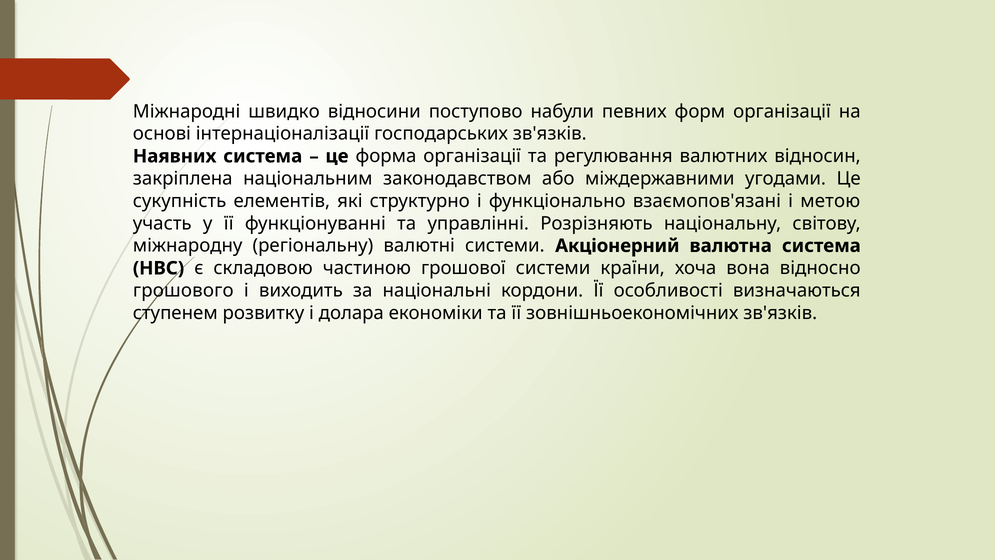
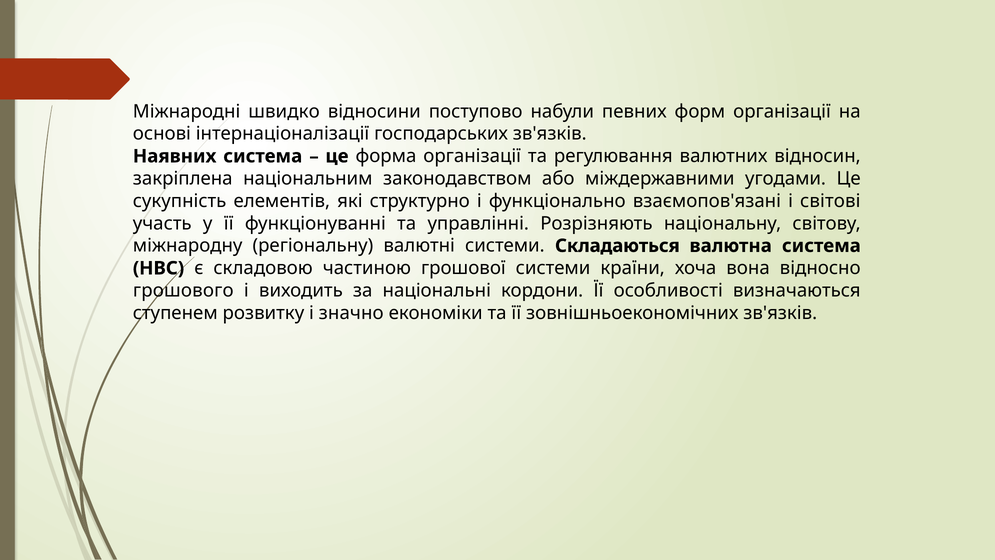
метою: метою -> світові
Акціонерний: Акціонерний -> Складаються
долара: долара -> значно
